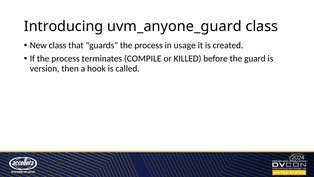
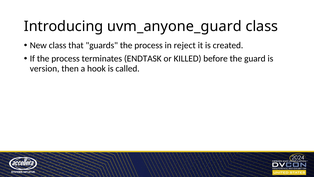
usage: usage -> reject
COMPILE: COMPILE -> ENDTASK
